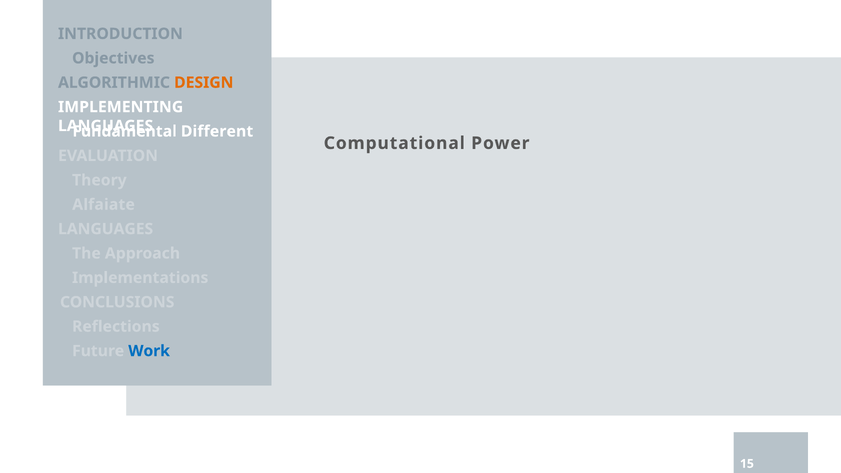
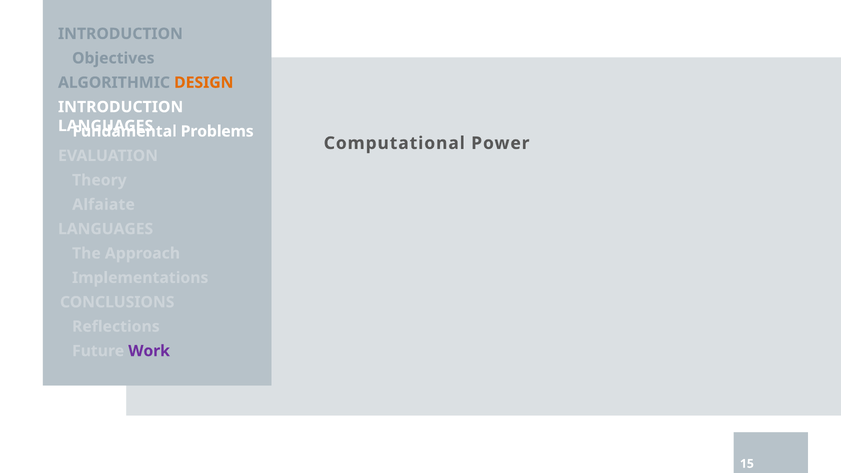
IMPLEMENTING at (121, 107): IMPLEMENTING -> INTRODUCTION
Different: Different -> Problems
Work colour: blue -> purple
